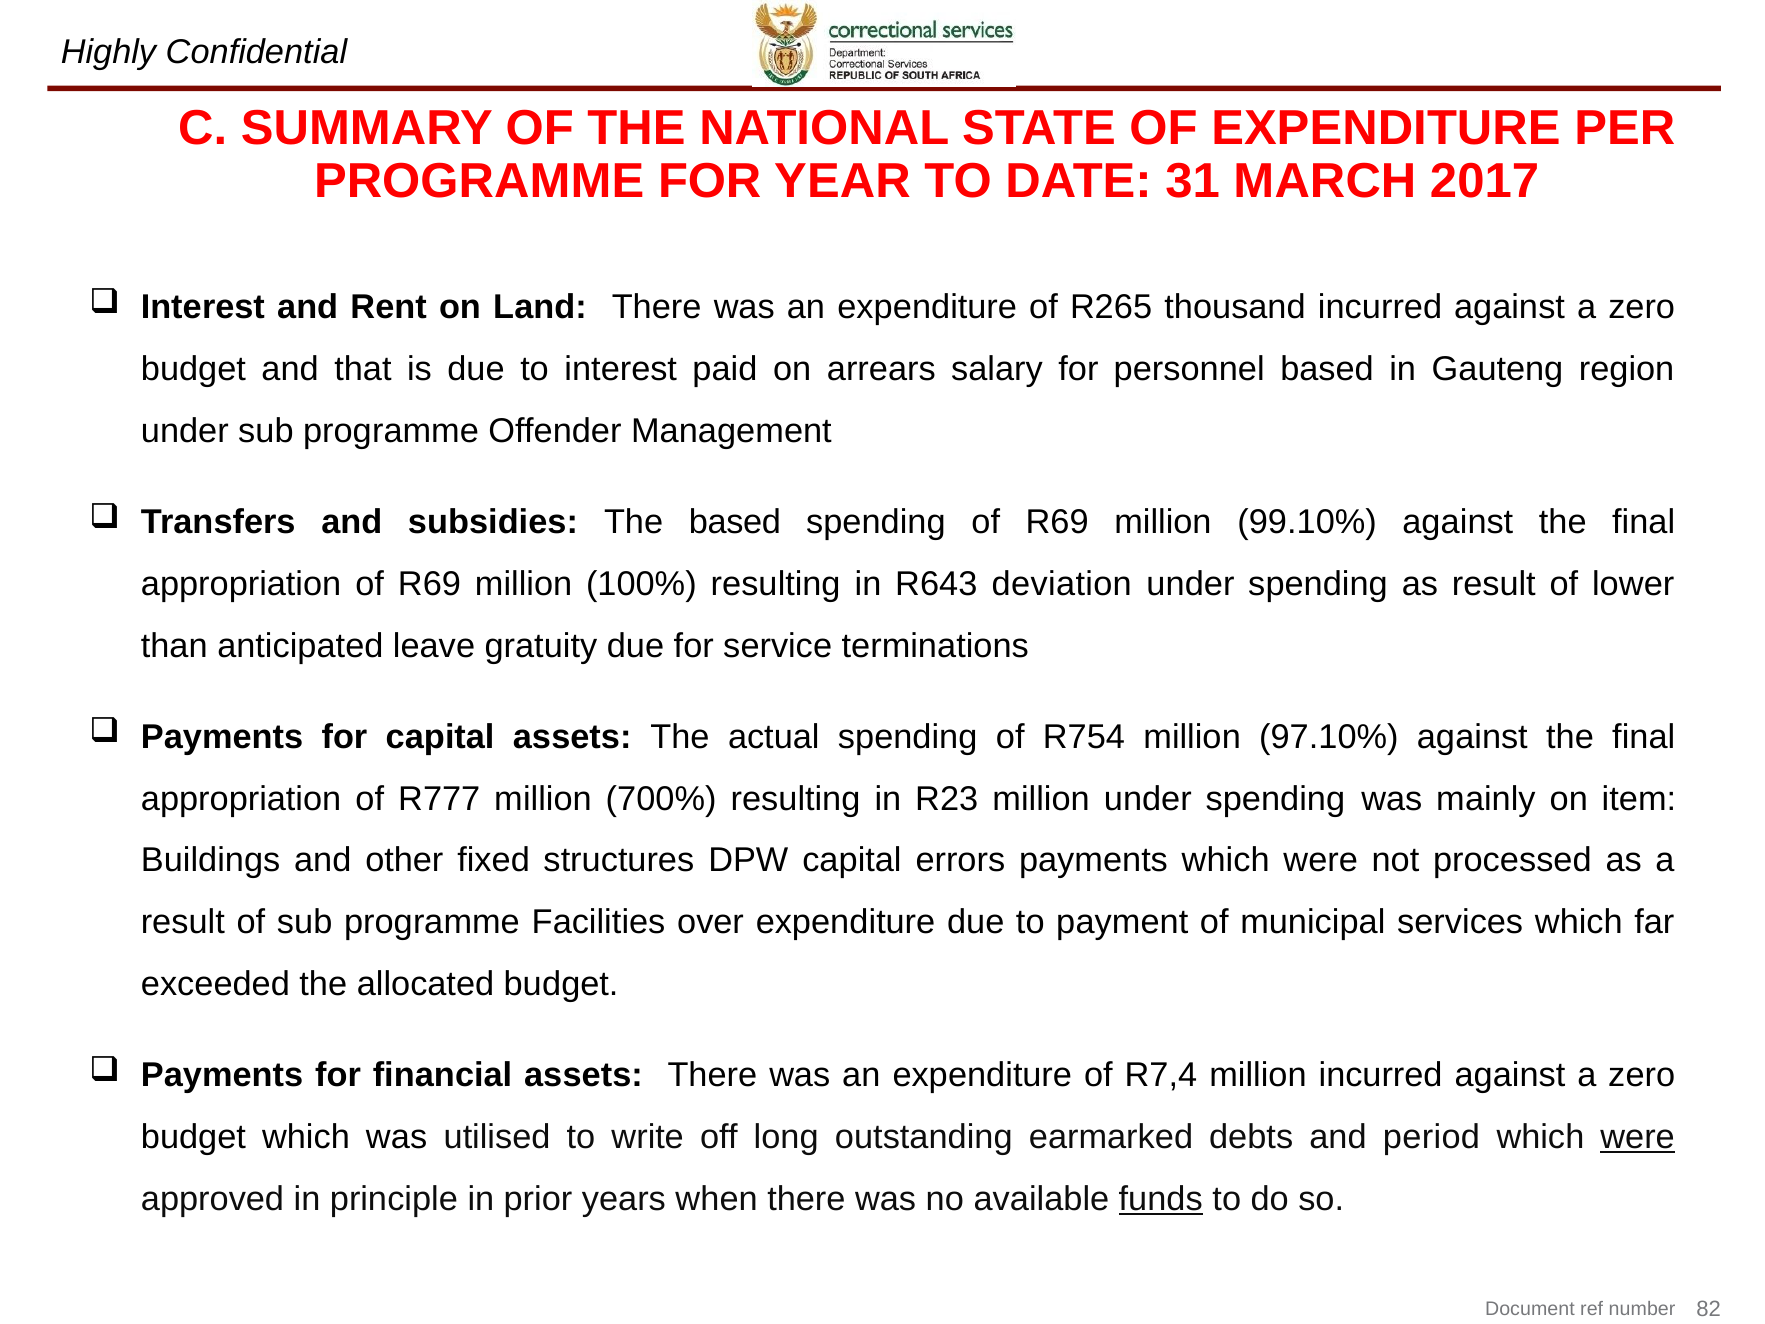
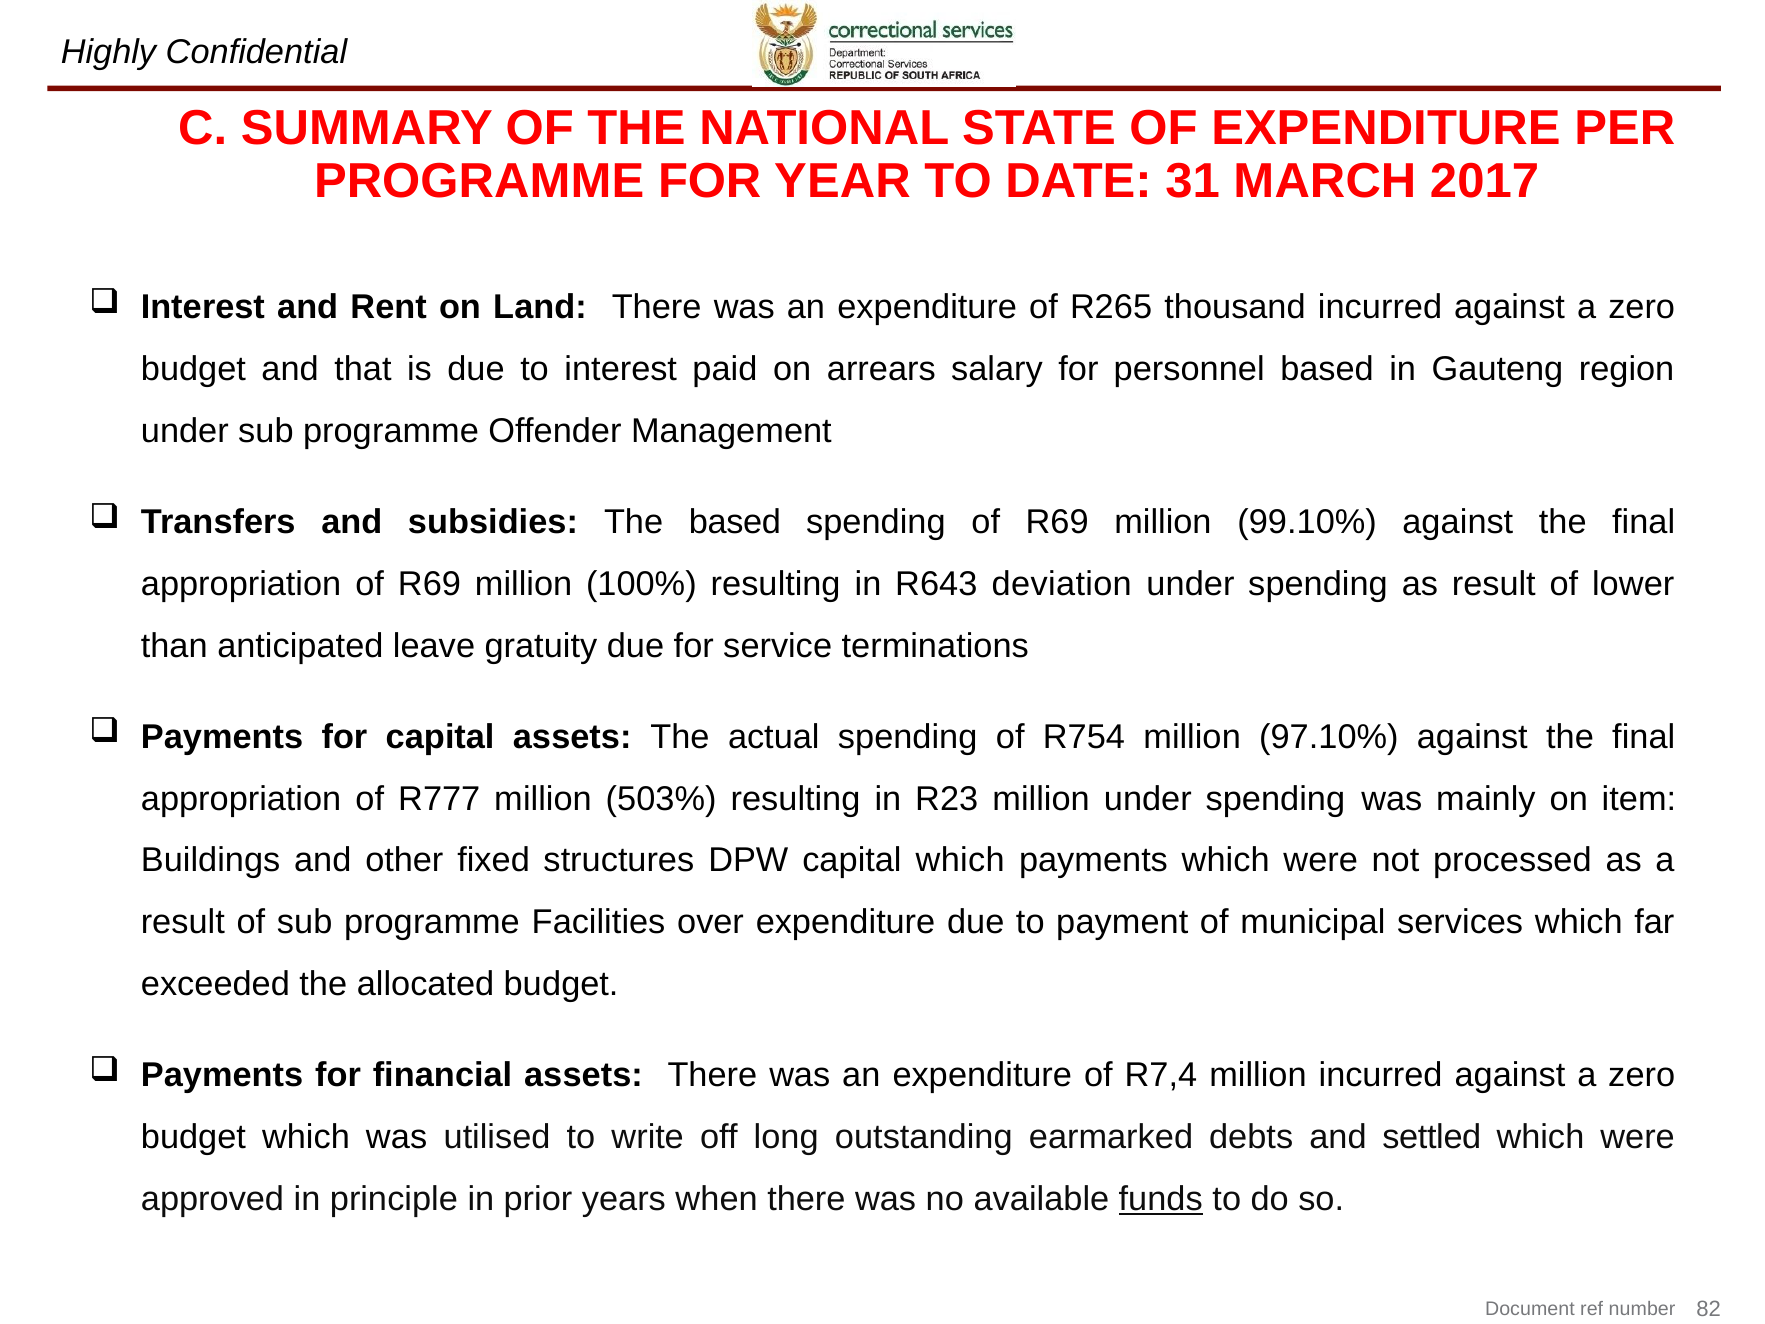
700%: 700% -> 503%
capital errors: errors -> which
period: period -> settled
were at (1638, 1137) underline: present -> none
